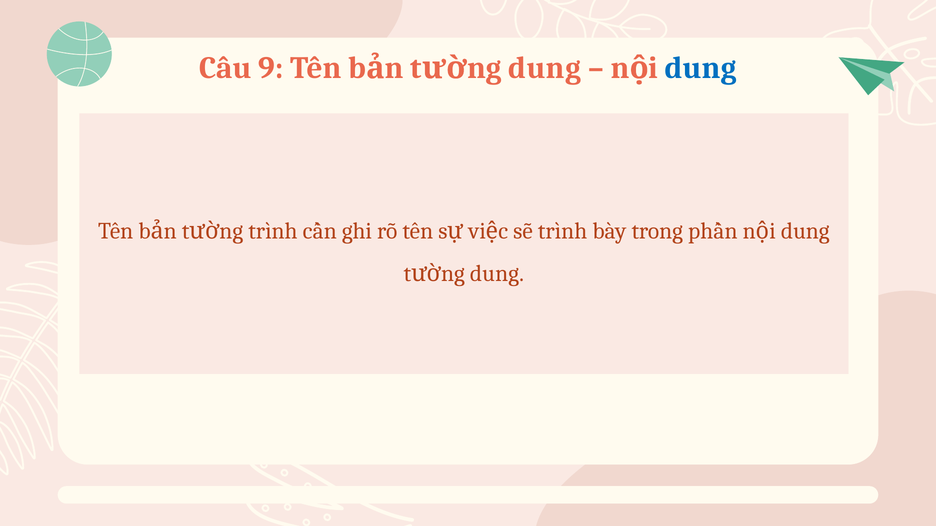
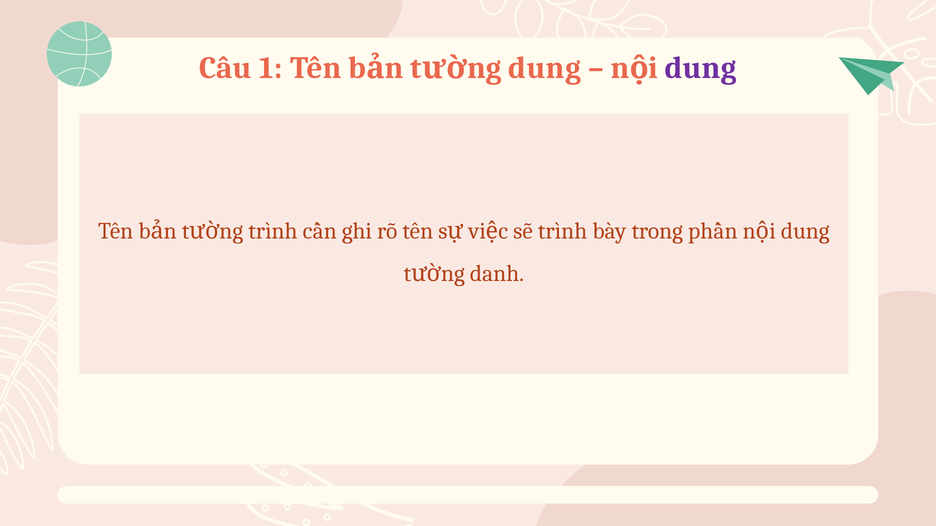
9: 9 -> 1
dung at (701, 68) colour: blue -> purple
dung at (497, 274): dung -> danh
